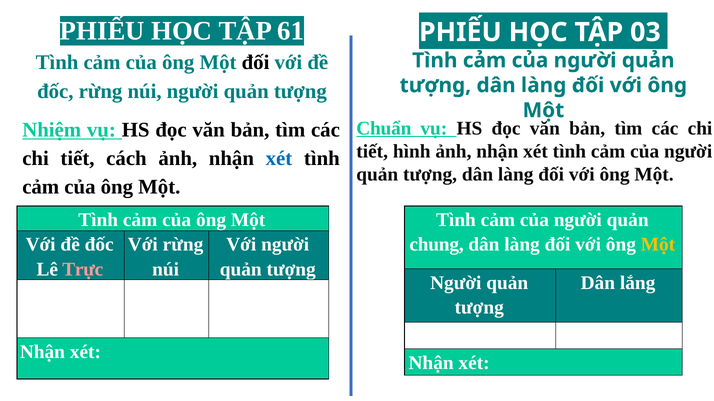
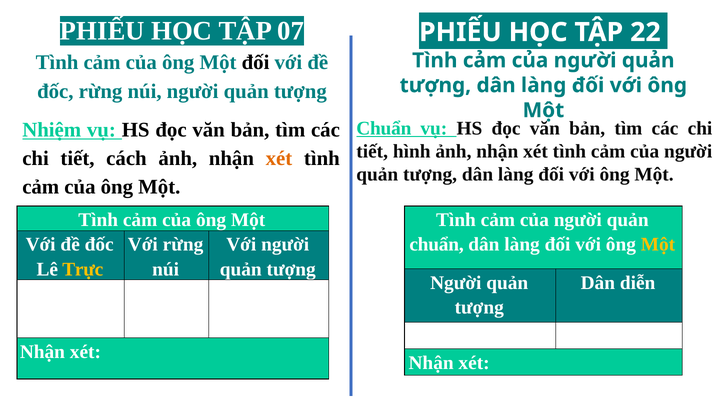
61: 61 -> 07
03: 03 -> 22
xét at (279, 159) colour: blue -> orange
chung at (437, 245): chung -> chuẩn
Trực colour: pink -> yellow
lắng: lắng -> diễn
